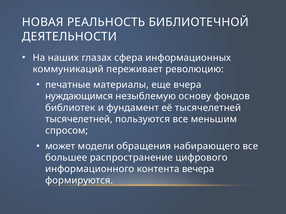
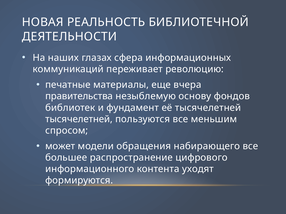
нуждающимся: нуждающимся -> правительства
вечера: вечера -> уходят
